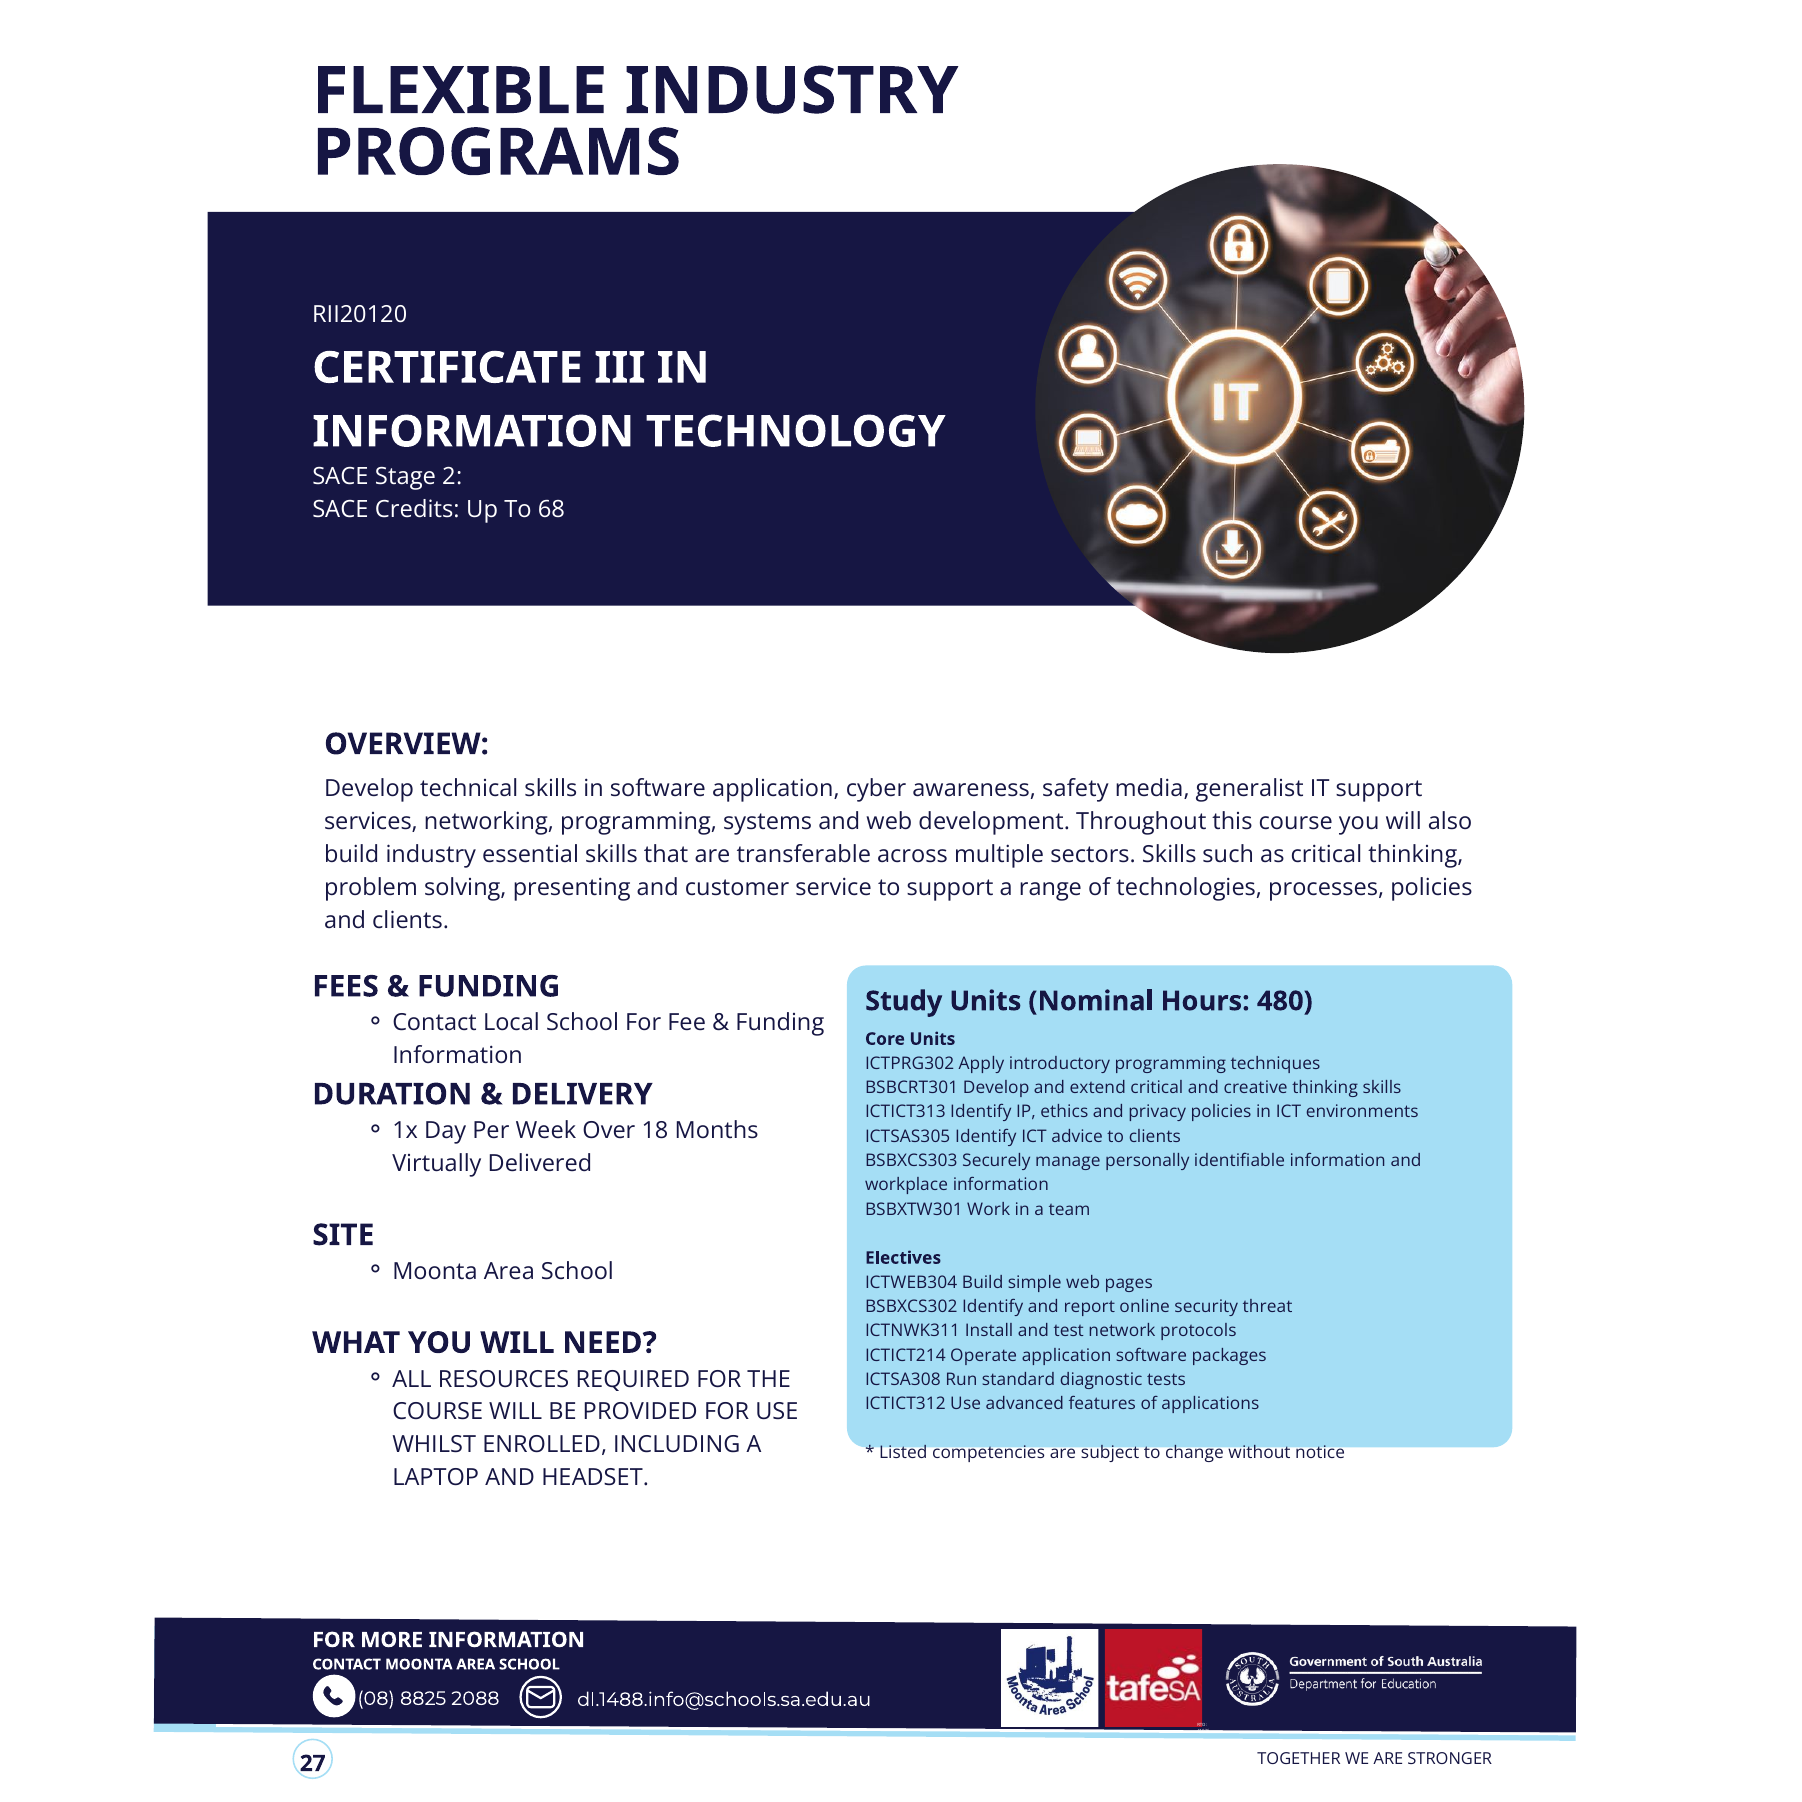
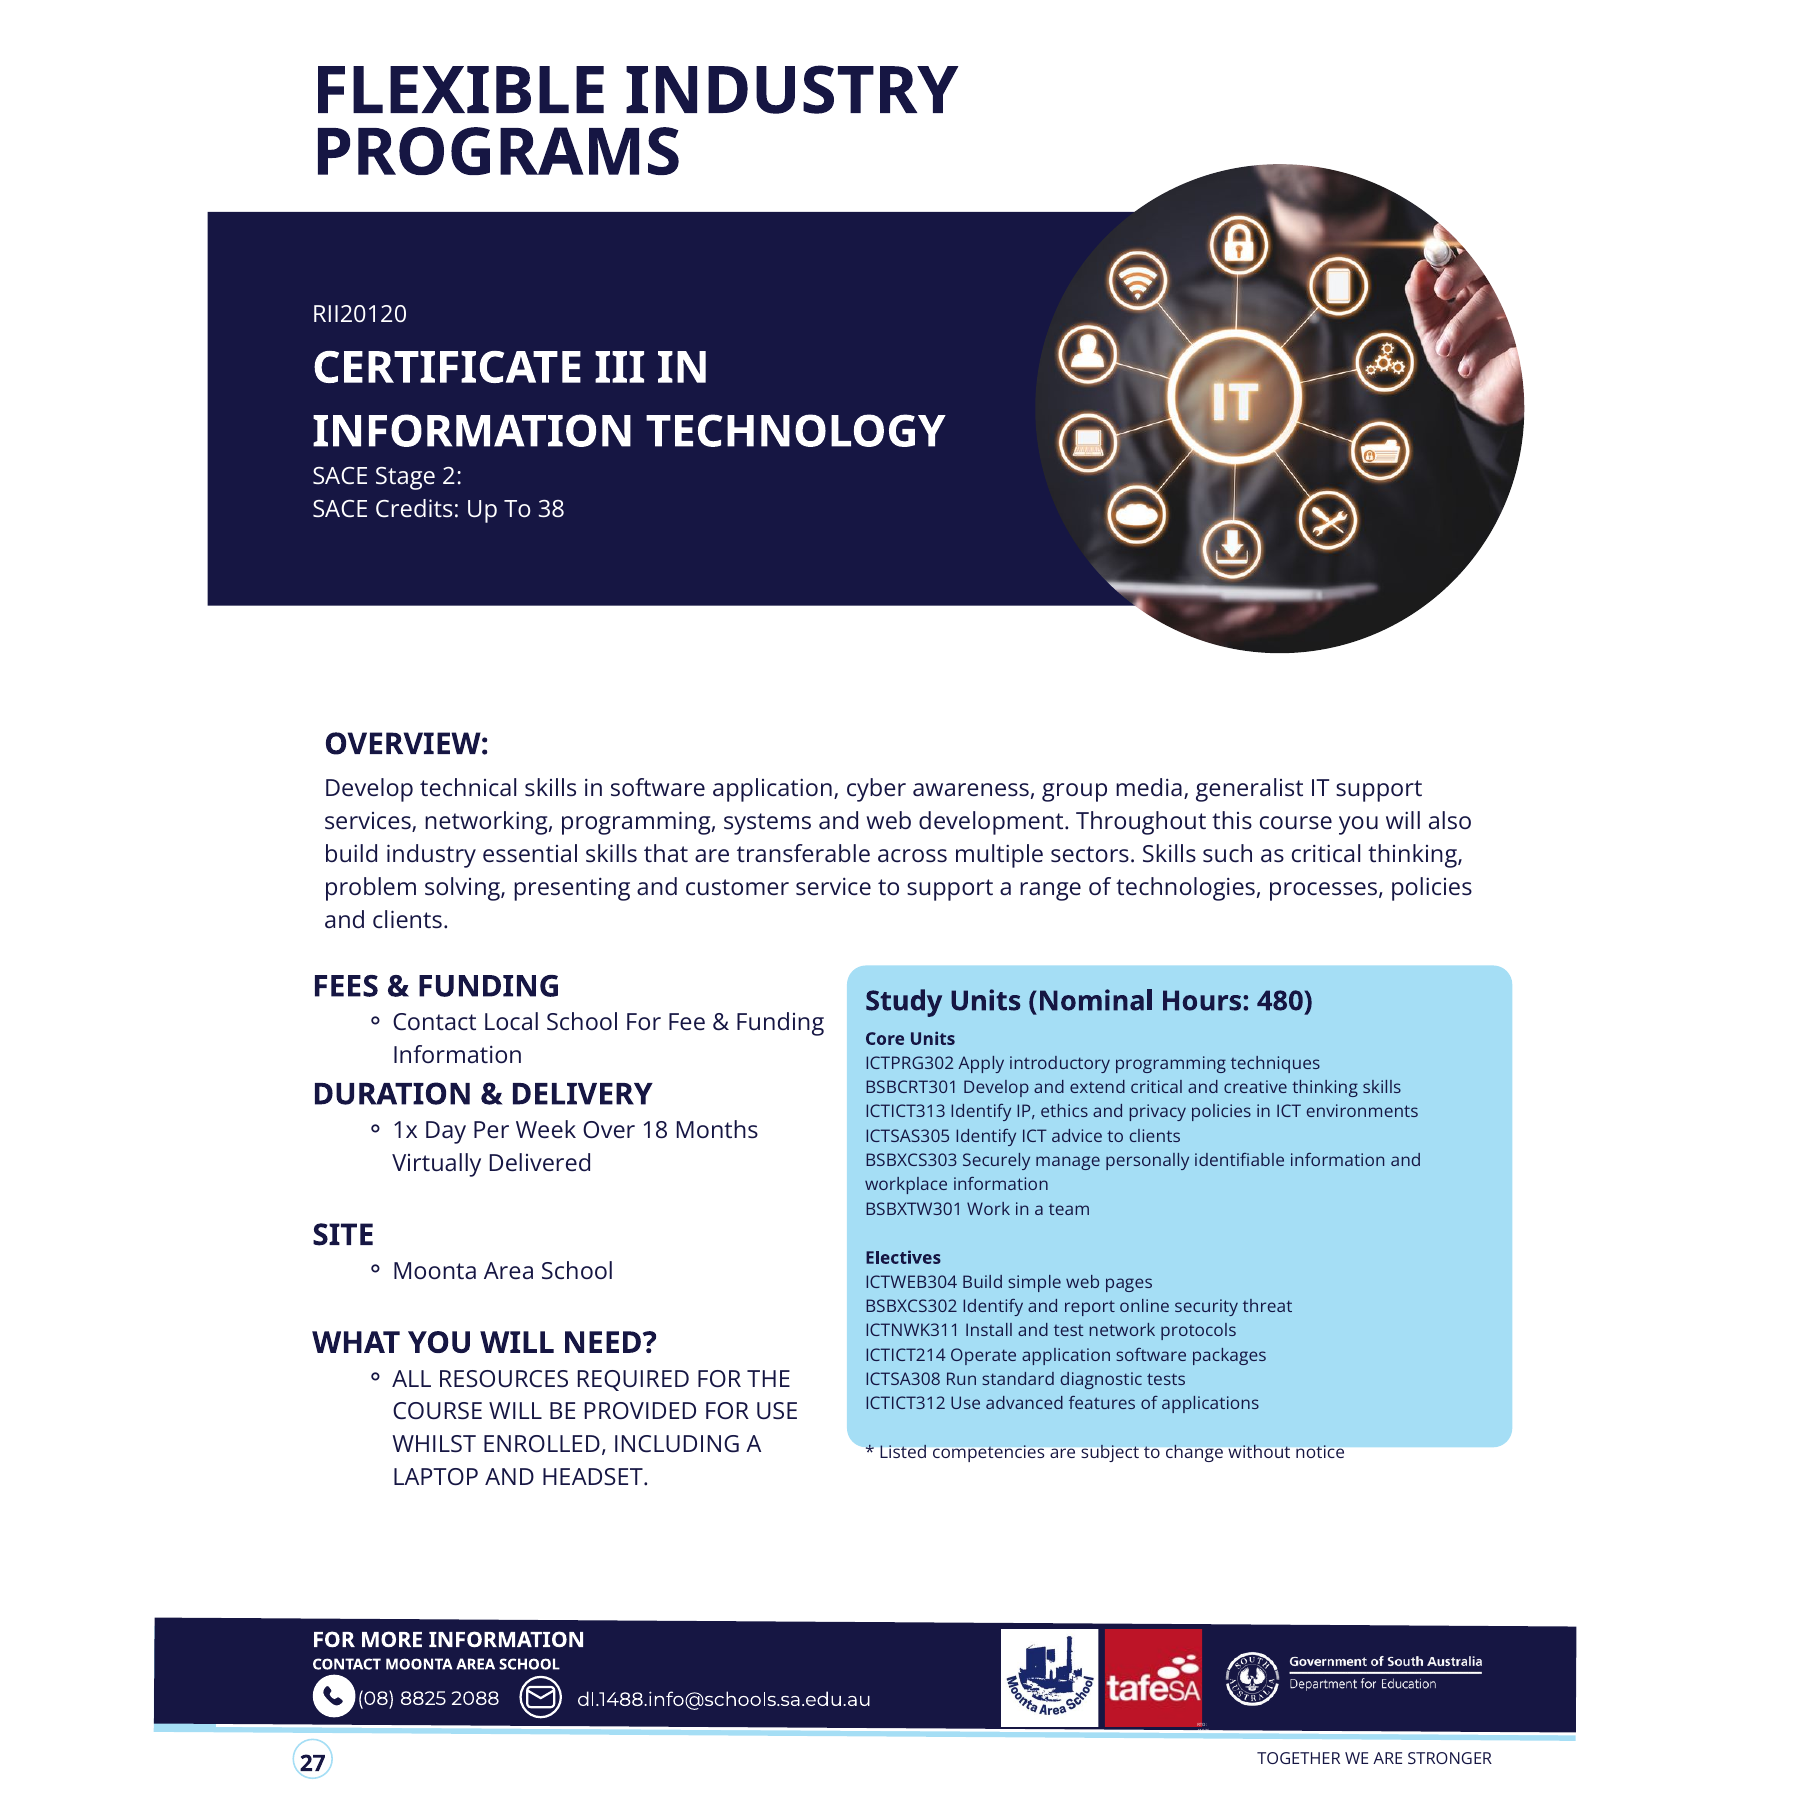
68: 68 -> 38
safety: safety -> group
